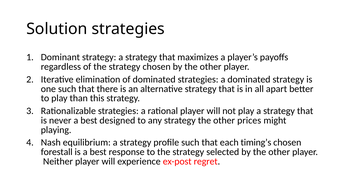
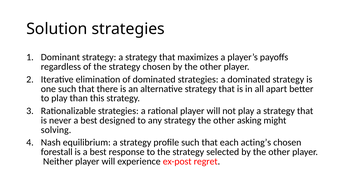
prices: prices -> asking
playing: playing -> solving
timing’s: timing’s -> acting’s
